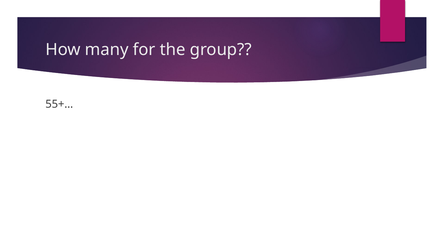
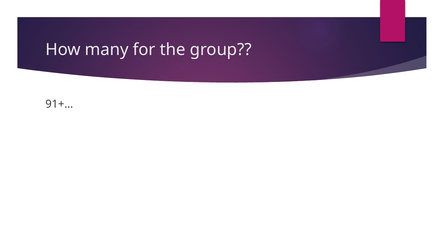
55+…: 55+… -> 91+…
